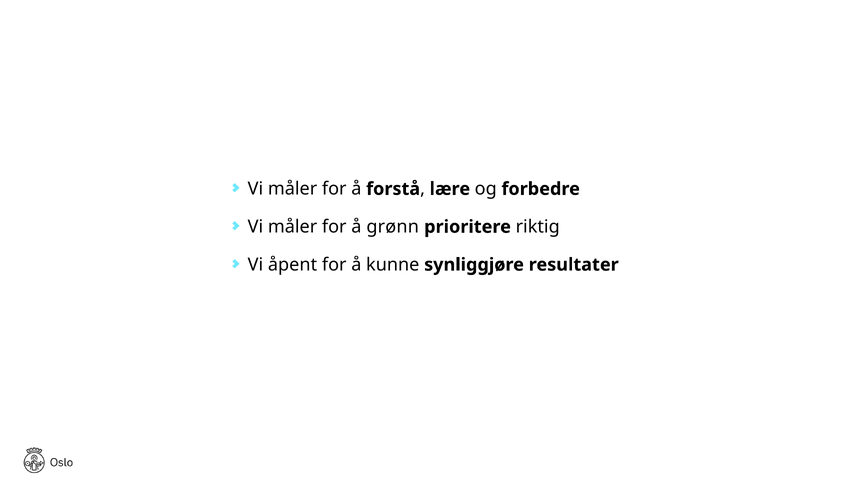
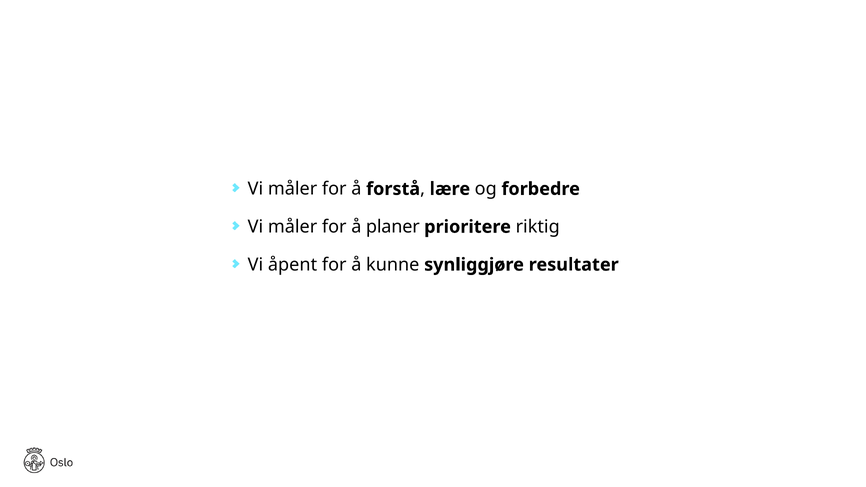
grønn: grønn -> planer
